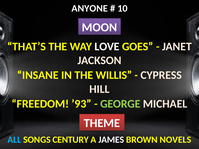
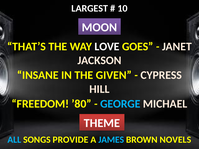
ANYONE: ANYONE -> LARGEST
WILLIS: WILLIS -> GIVEN
’93: ’93 -> ’80
GEORGE colour: light green -> light blue
CENTURY: CENTURY -> PROVIDE
JAMES colour: white -> light blue
